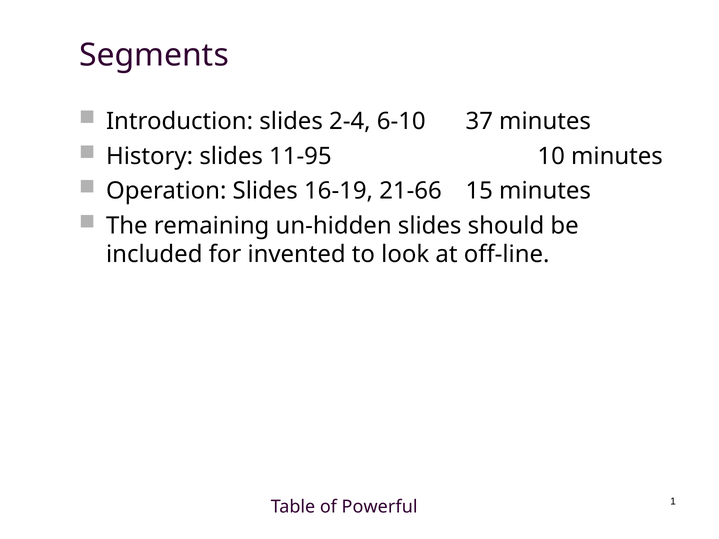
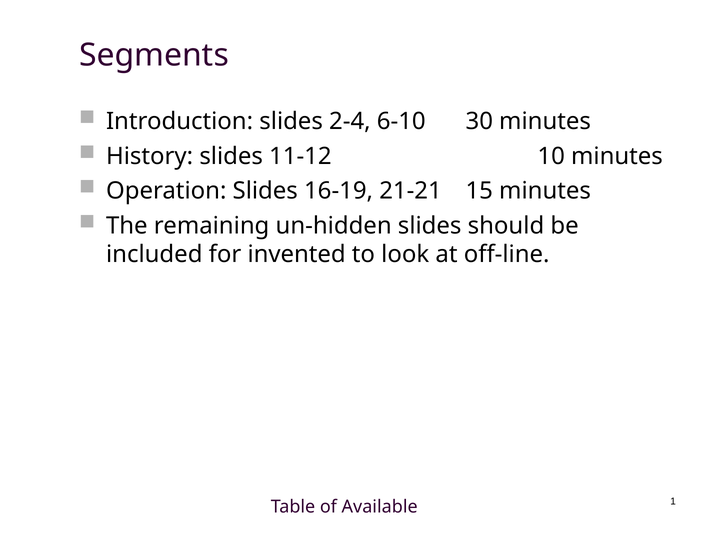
37: 37 -> 30
11-95: 11-95 -> 11-12
21-66: 21-66 -> 21-21
Powerful: Powerful -> Available
